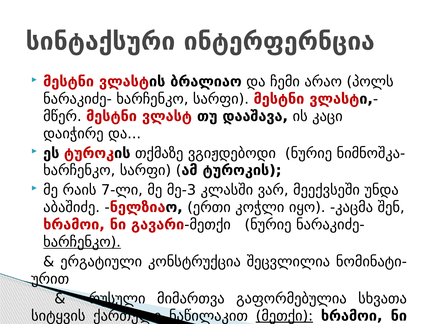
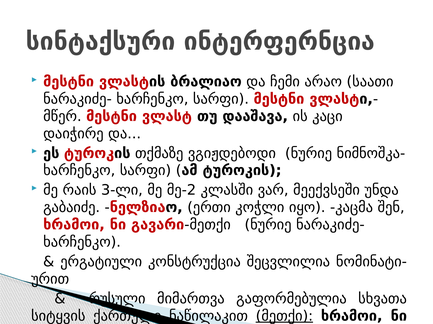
პოლს: პოლს -> საათი
7-ლი: 7-ლი -> 3-ლი
მე-3: მე-3 -> მე-2
აბაშიძე: აბაშიძე -> გაბაიძე
ხარჩენკო at (82, 243) underline: present -> none
